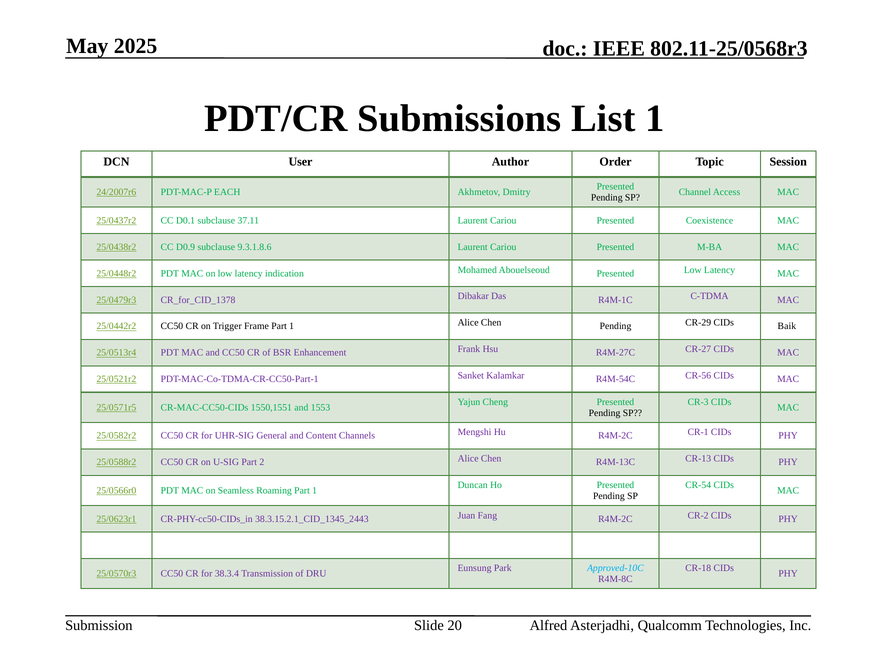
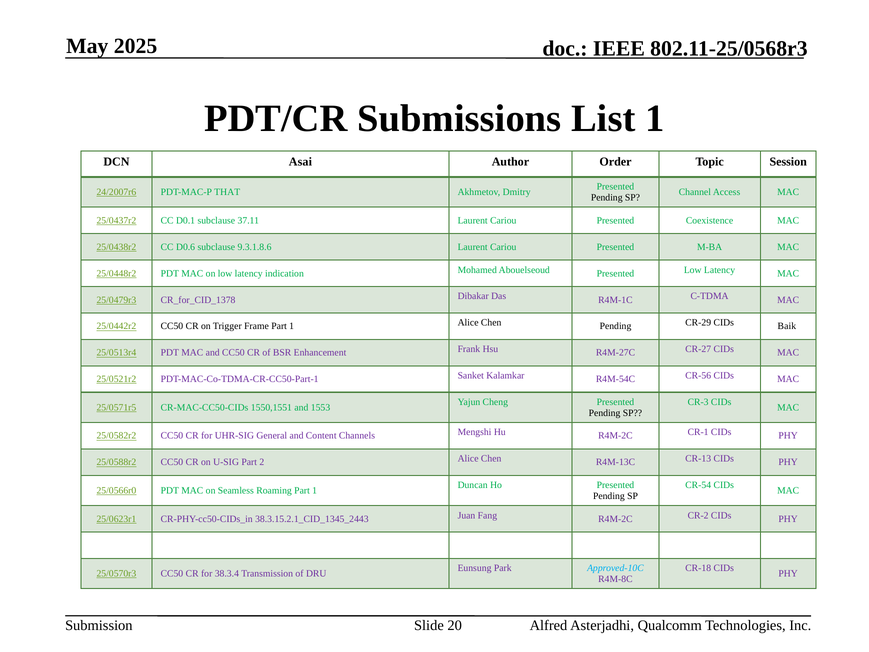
User: User -> Asai
EACH: EACH -> THAT
D0.9: D0.9 -> D0.6
